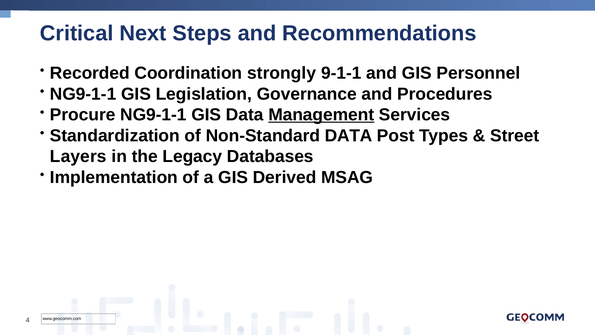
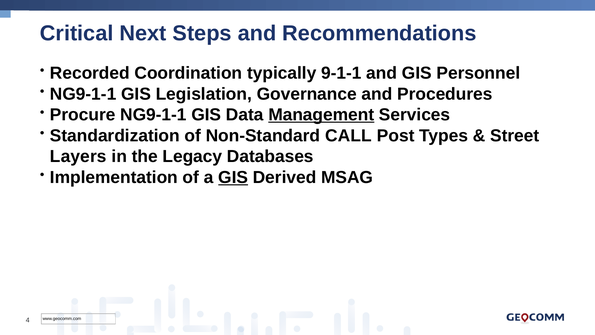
strongly: strongly -> typically
Non-Standard DATA: DATA -> CALL
GIS at (233, 177) underline: none -> present
